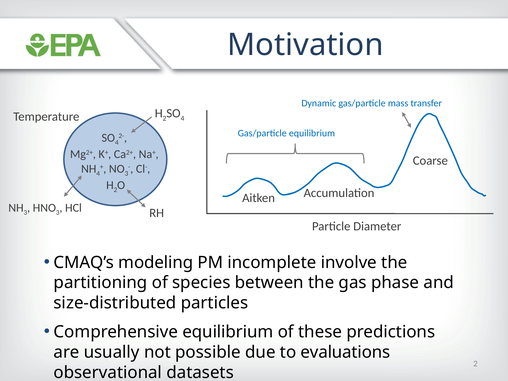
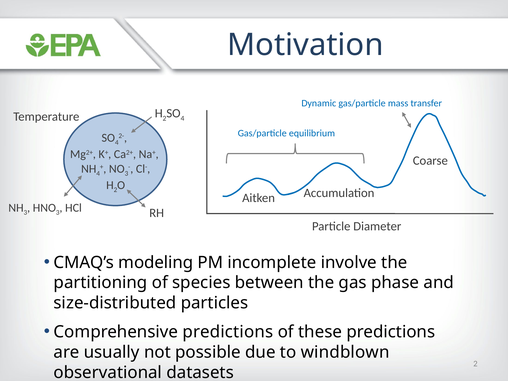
Comprehensive equilibrium: equilibrium -> predictions
evaluations: evaluations -> windblown
